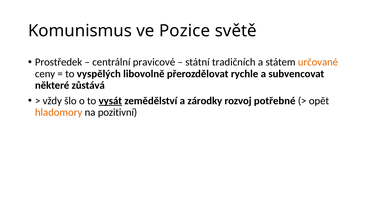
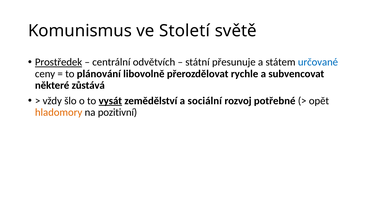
Pozice: Pozice -> Století
Prostředek underline: none -> present
pravicové: pravicové -> odvětvích
tradičních: tradičních -> přesunuje
určované colour: orange -> blue
vyspělých: vyspělých -> plánování
zárodky: zárodky -> sociální
